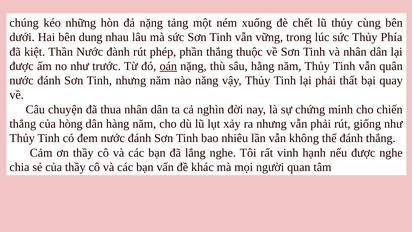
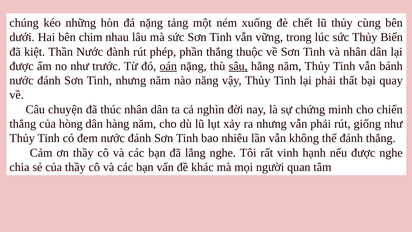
dung: dung -> chim
Phía: Phía -> Biển
sâu underline: none -> present
quân: quân -> bánh
thua: thua -> thúc
